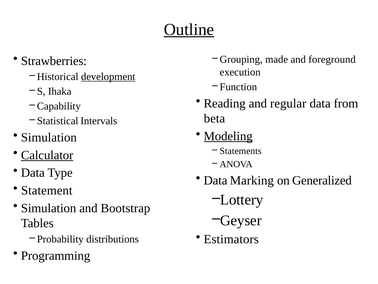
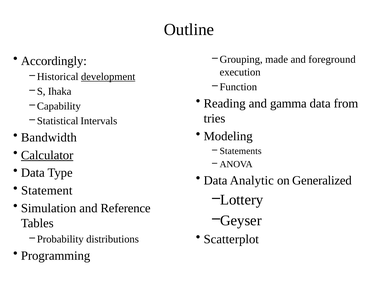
Outline underline: present -> none
Strawberries: Strawberries -> Accordingly
regular: regular -> gamma
beta: beta -> tries
Modeling underline: present -> none
Simulation at (49, 137): Simulation -> Bandwidth
Marking: Marking -> Analytic
Bootstrap: Bootstrap -> Reference
Estimators: Estimators -> Scatterplot
